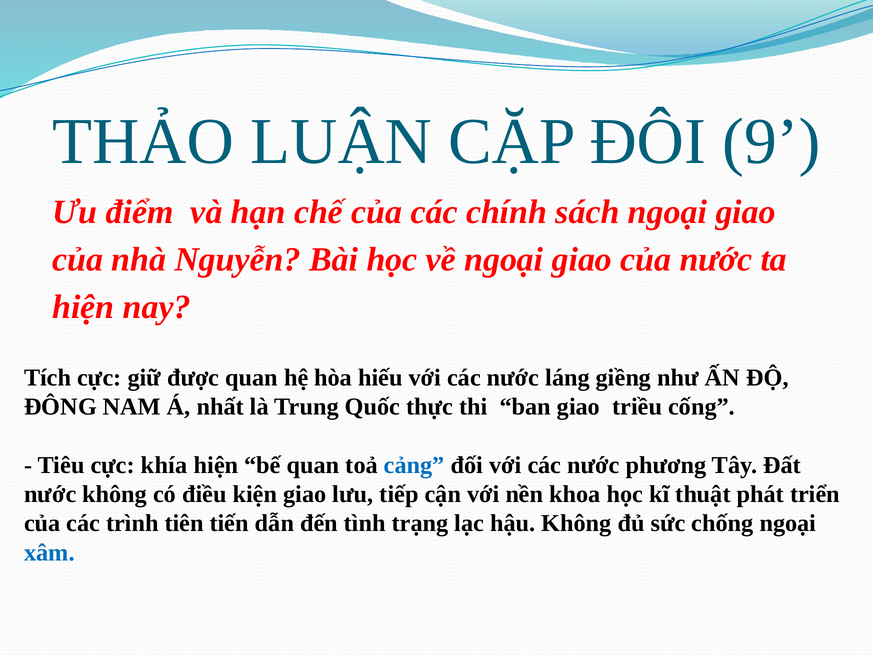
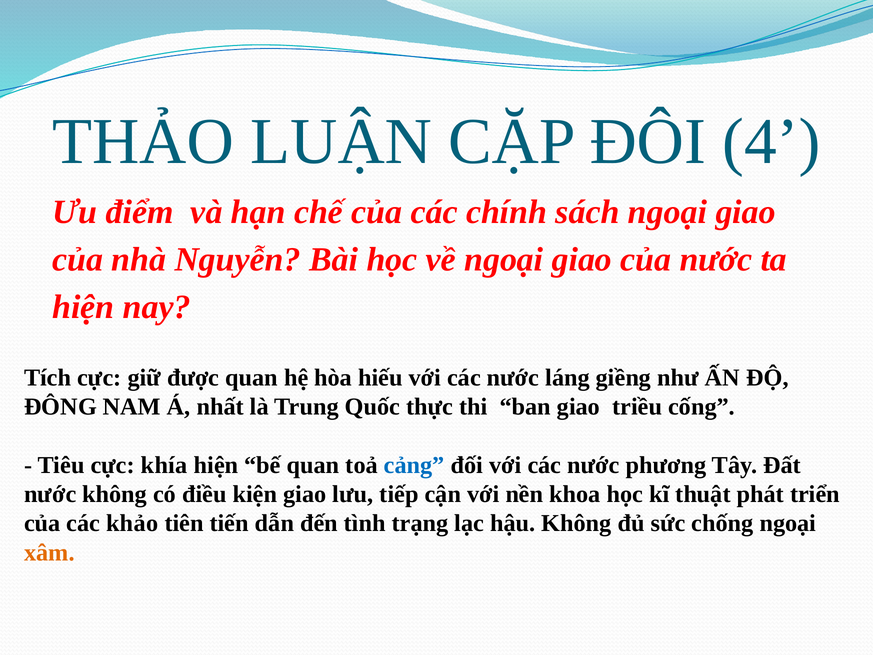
9: 9 -> 4
trình: trình -> khảo
xâm colour: blue -> orange
